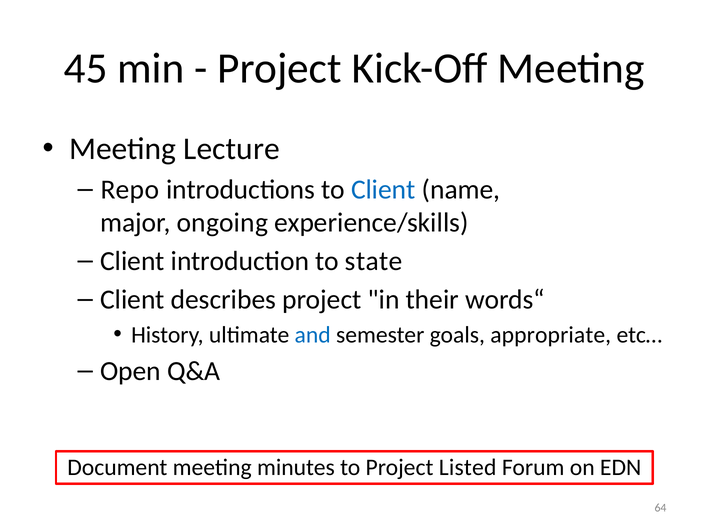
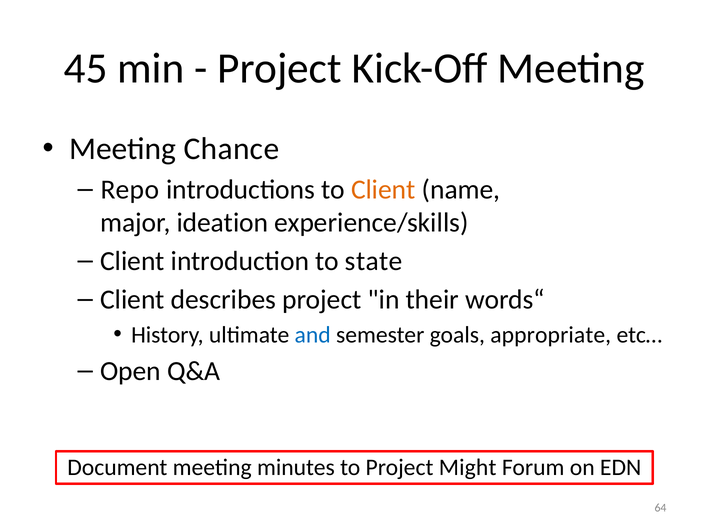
Lecture: Lecture -> Chance
Client at (383, 189) colour: blue -> orange
ongoing: ongoing -> ideation
Listed: Listed -> Might
